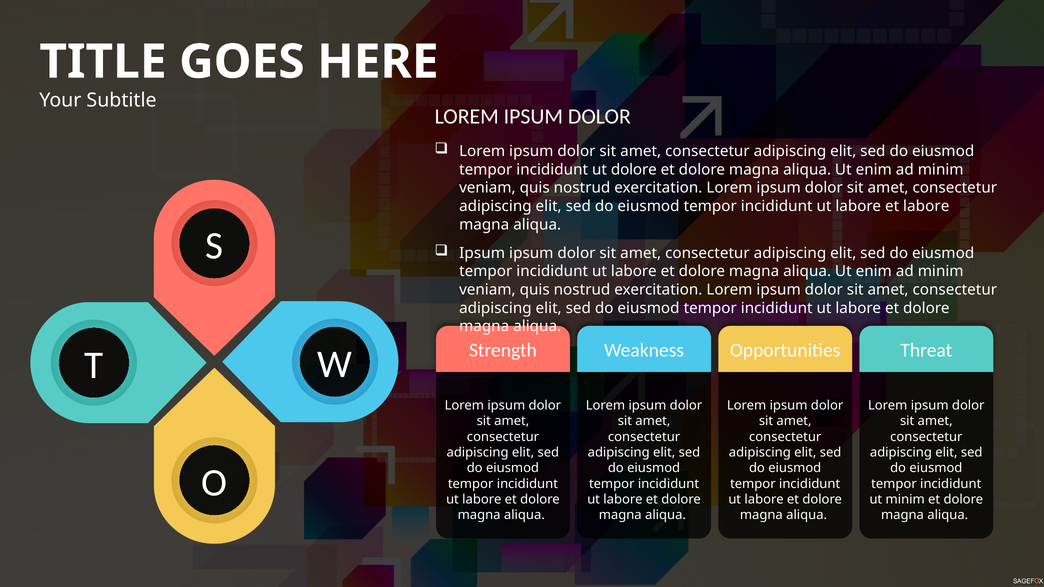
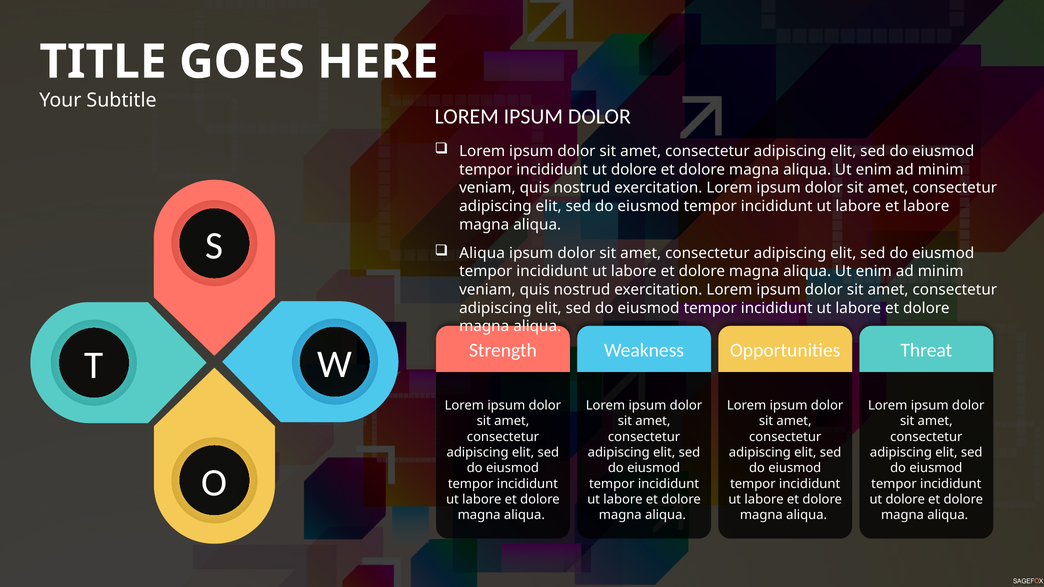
Ipsum at (482, 253): Ipsum -> Aliqua
minim at (905, 500): minim -> dolore
